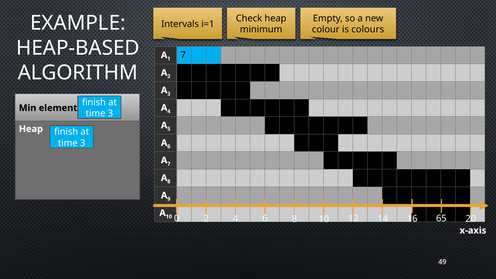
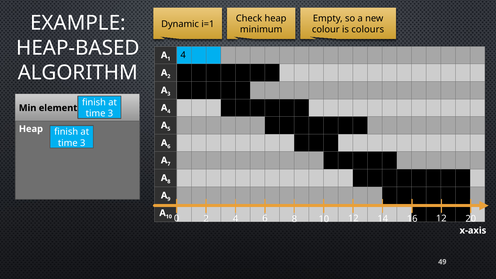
Intervals: Intervals -> Dynamic
1 7: 7 -> 4
16 65: 65 -> 12
